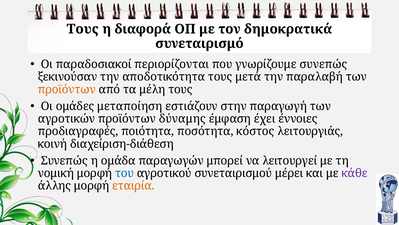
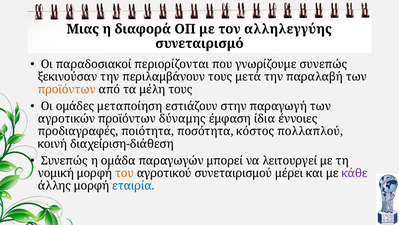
Τους at (83, 29): Τους -> Μιας
δημοκρατικά: δημοκρατικά -> αλληλεγγύης
αποδοτικότητα: αποδοτικότητα -> περιλαμβάνουν
έχει: έχει -> ίδια
λειτουργιάς: λειτουργιάς -> πολλαπλού
του colour: blue -> orange
εταιρία colour: orange -> blue
